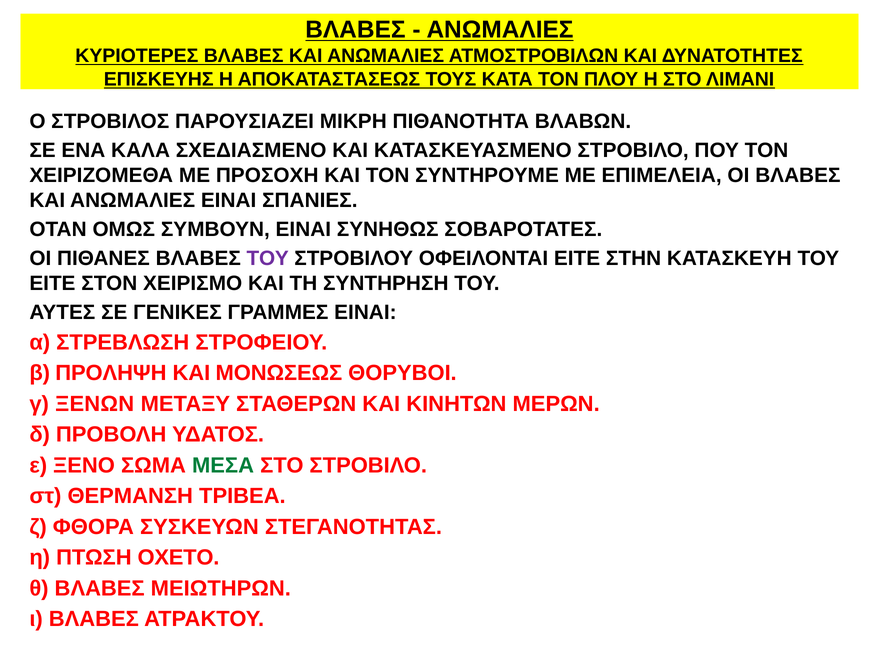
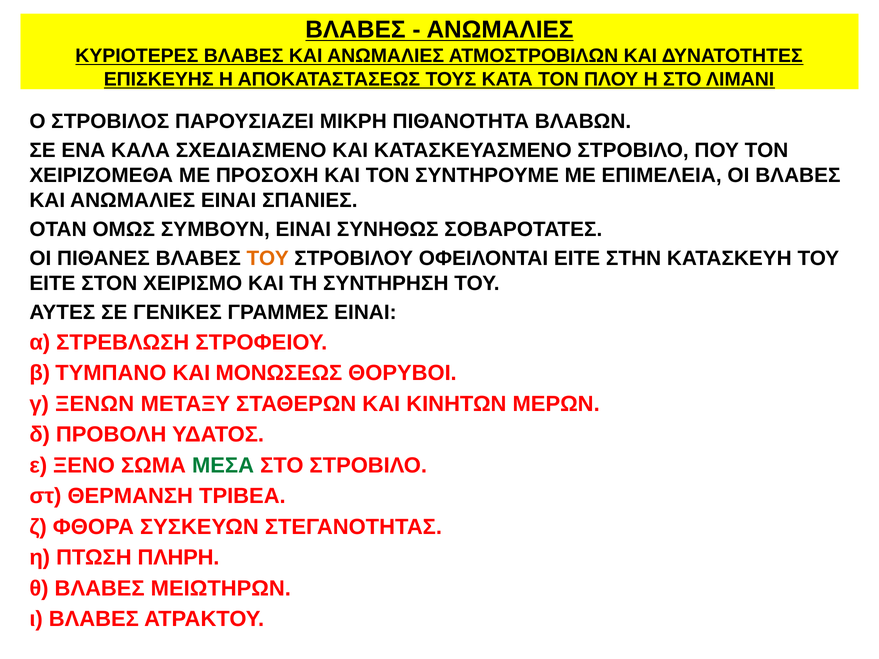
ΤΟΥ at (268, 258) colour: purple -> orange
ΠΡΟΛΗΨΗ: ΠΡΟΛΗΨΗ -> ΤΥΜΠΑΝΟ
ΟΧΕΤΟ: ΟΧΕΤΟ -> ΠΛΗΡΗ
